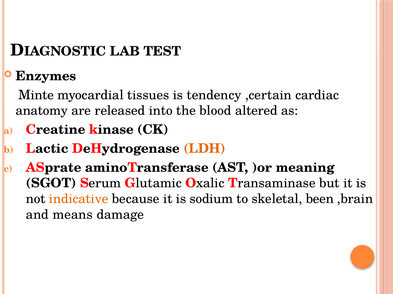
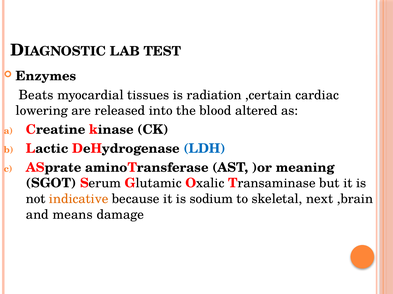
Minte: Minte -> Beats
tendency: tendency -> radiation
anatomy: anatomy -> lowering
LDH colour: orange -> blue
been: been -> next
